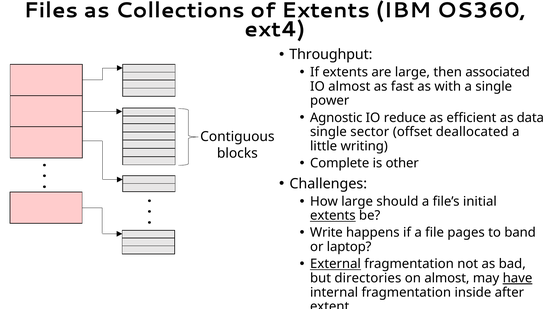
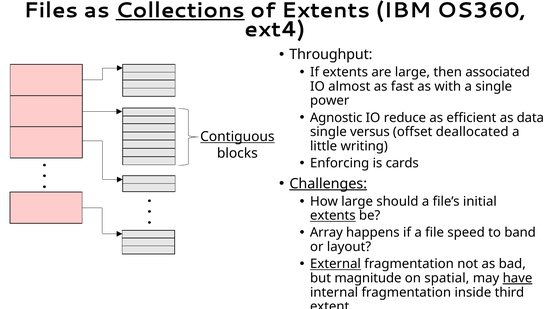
Collections underline: none -> present
sector: sector -> versus
Contiguous underline: none -> present
Complete: Complete -> Enforcing
other: other -> cards
Challenges underline: none -> present
Write: Write -> Array
pages: pages -> speed
laptop: laptop -> layout
directories: directories -> magnitude
on almost: almost -> spatial
after: after -> third
